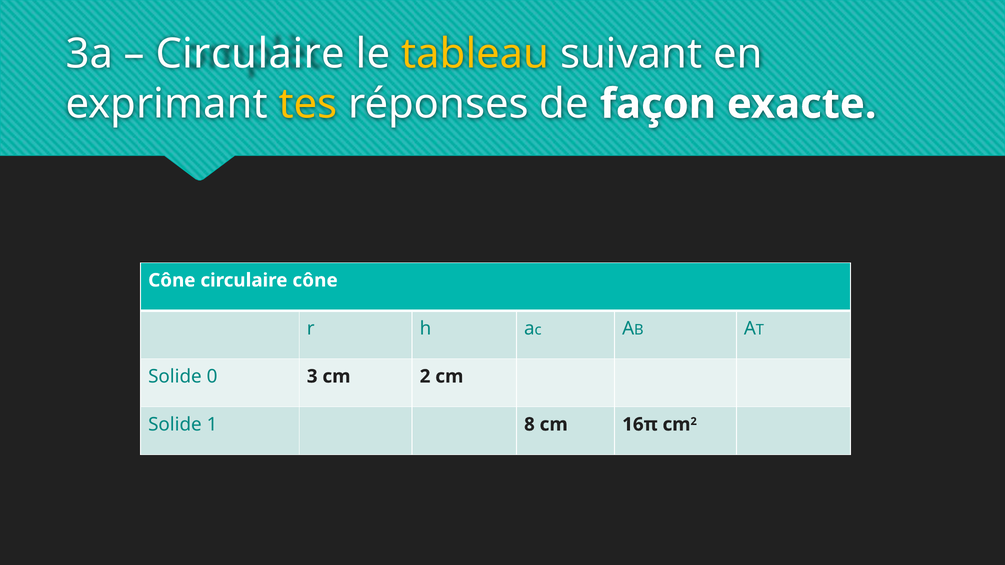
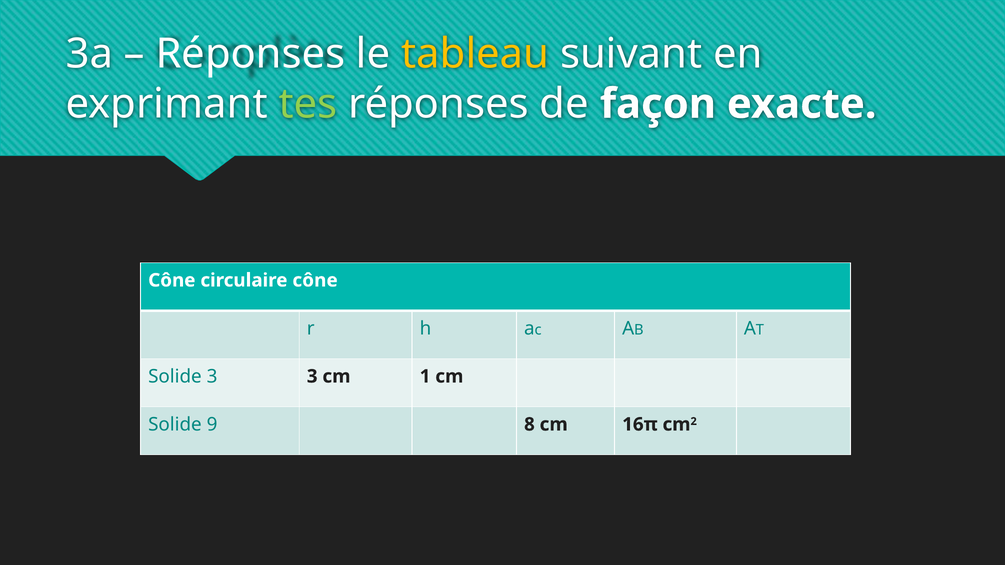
Circulaire at (250, 54): Circulaire -> Réponses
tes colour: yellow -> light green
Solide 0: 0 -> 3
2: 2 -> 1
1: 1 -> 9
